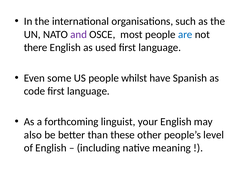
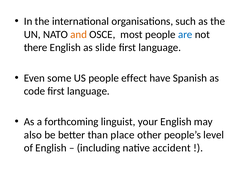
and colour: purple -> orange
used: used -> slide
whilst: whilst -> effect
these: these -> place
meaning: meaning -> accident
